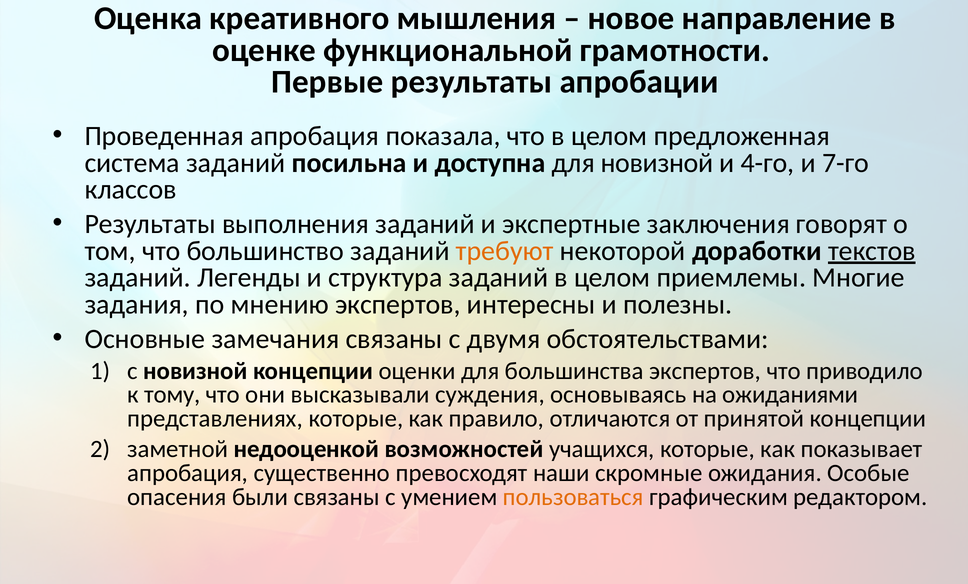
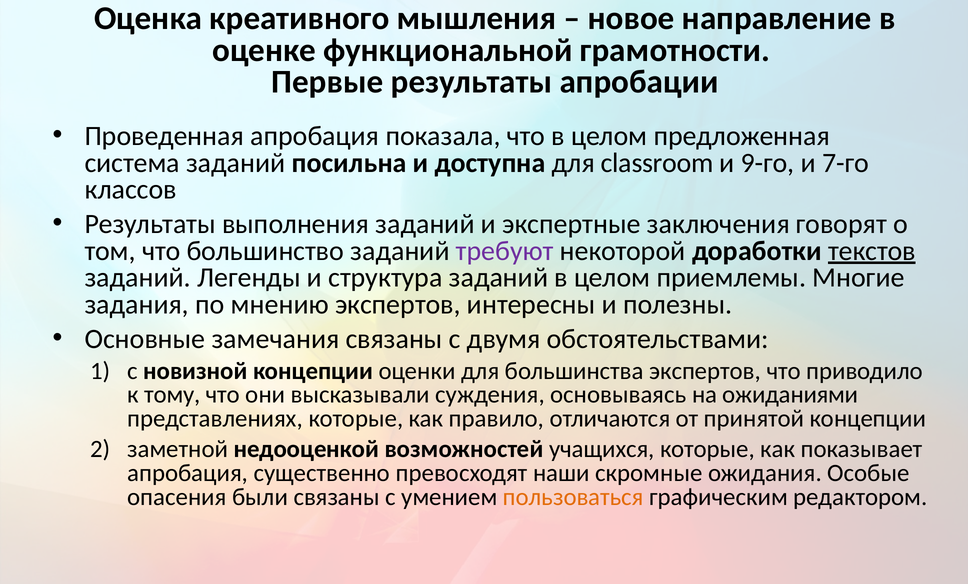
для новизной: новизной -> classroom
4-го: 4-го -> 9-го
требуют colour: orange -> purple
